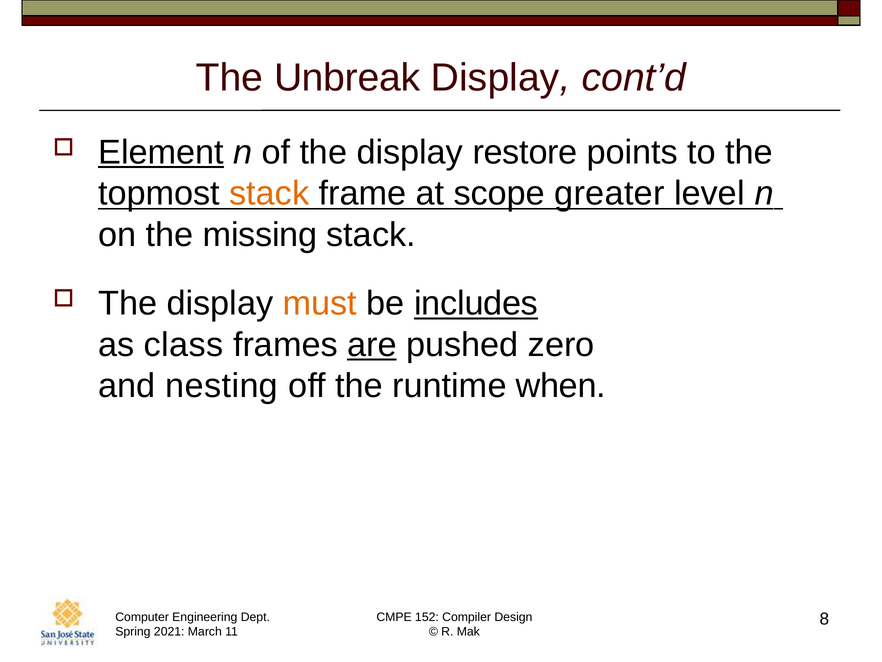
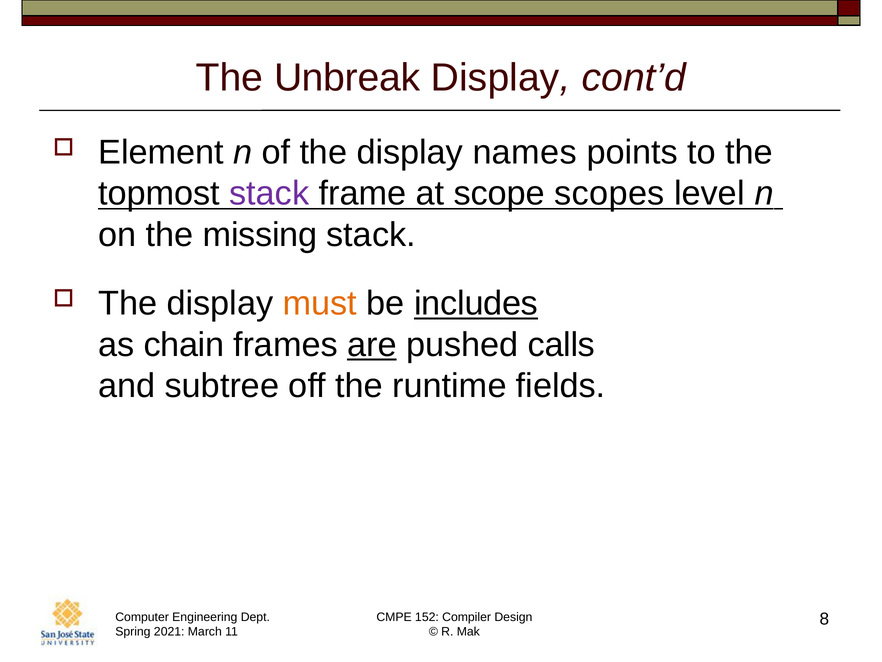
Element underline: present -> none
restore: restore -> names
stack at (269, 194) colour: orange -> purple
greater: greater -> scopes
class: class -> chain
zero: zero -> calls
nesting: nesting -> subtree
when: when -> fields
